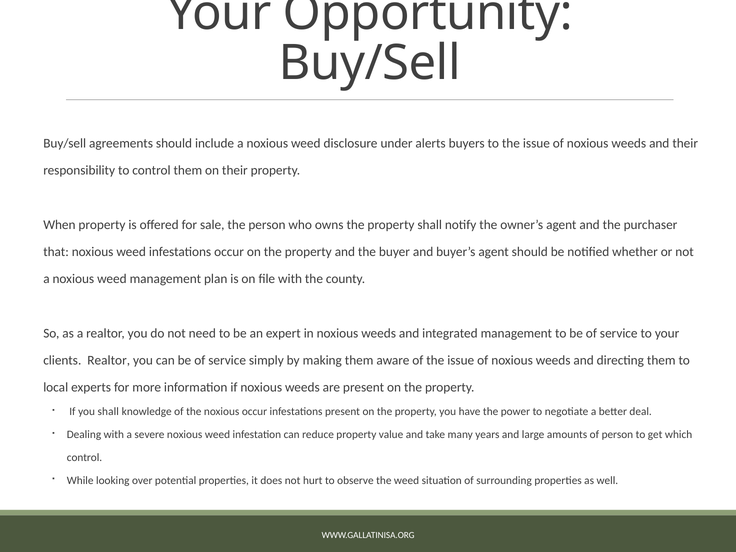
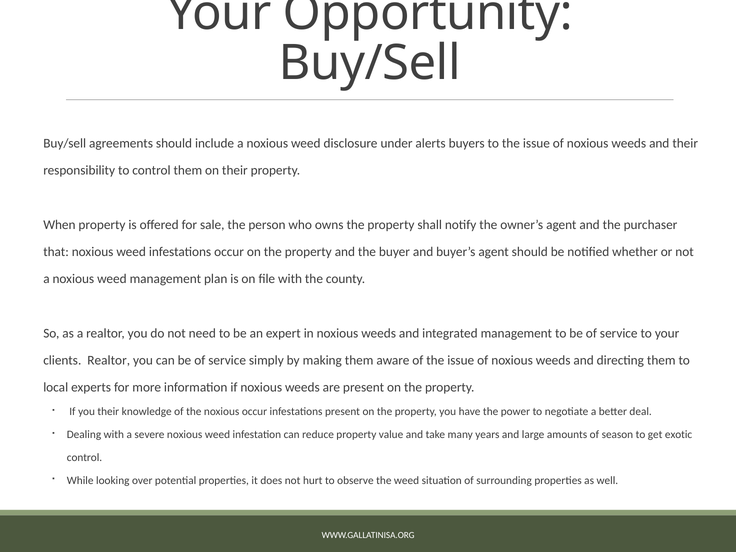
you shall: shall -> their
of person: person -> season
which: which -> exotic
